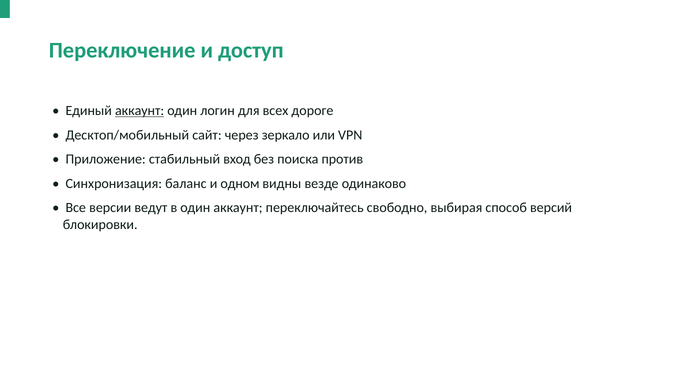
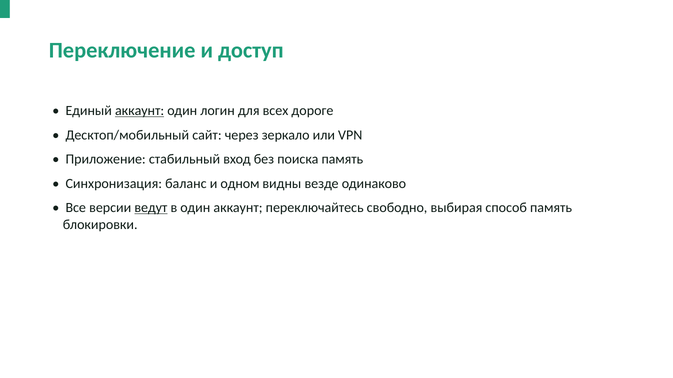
поиска против: против -> память
ведут underline: none -> present
способ версий: версий -> память
